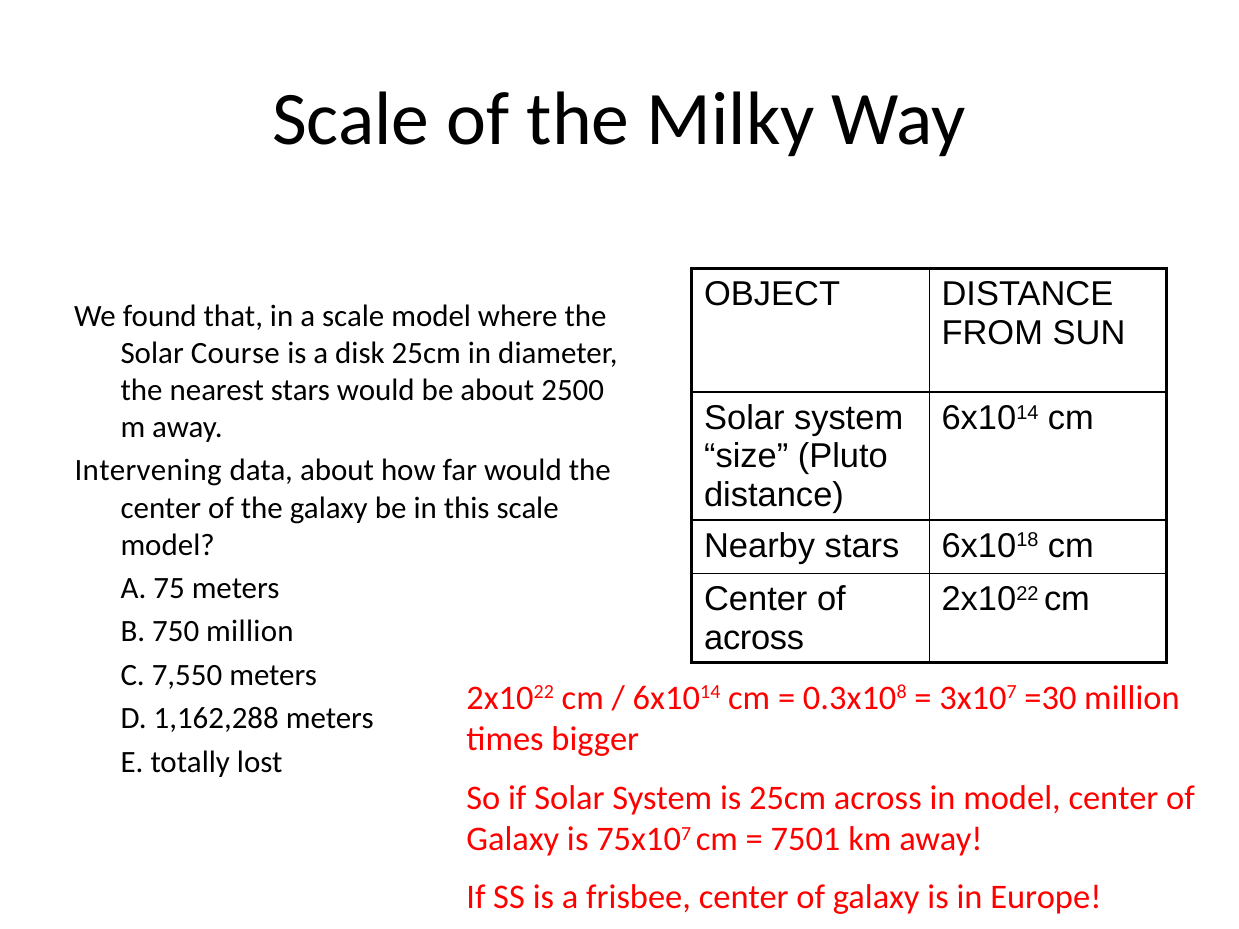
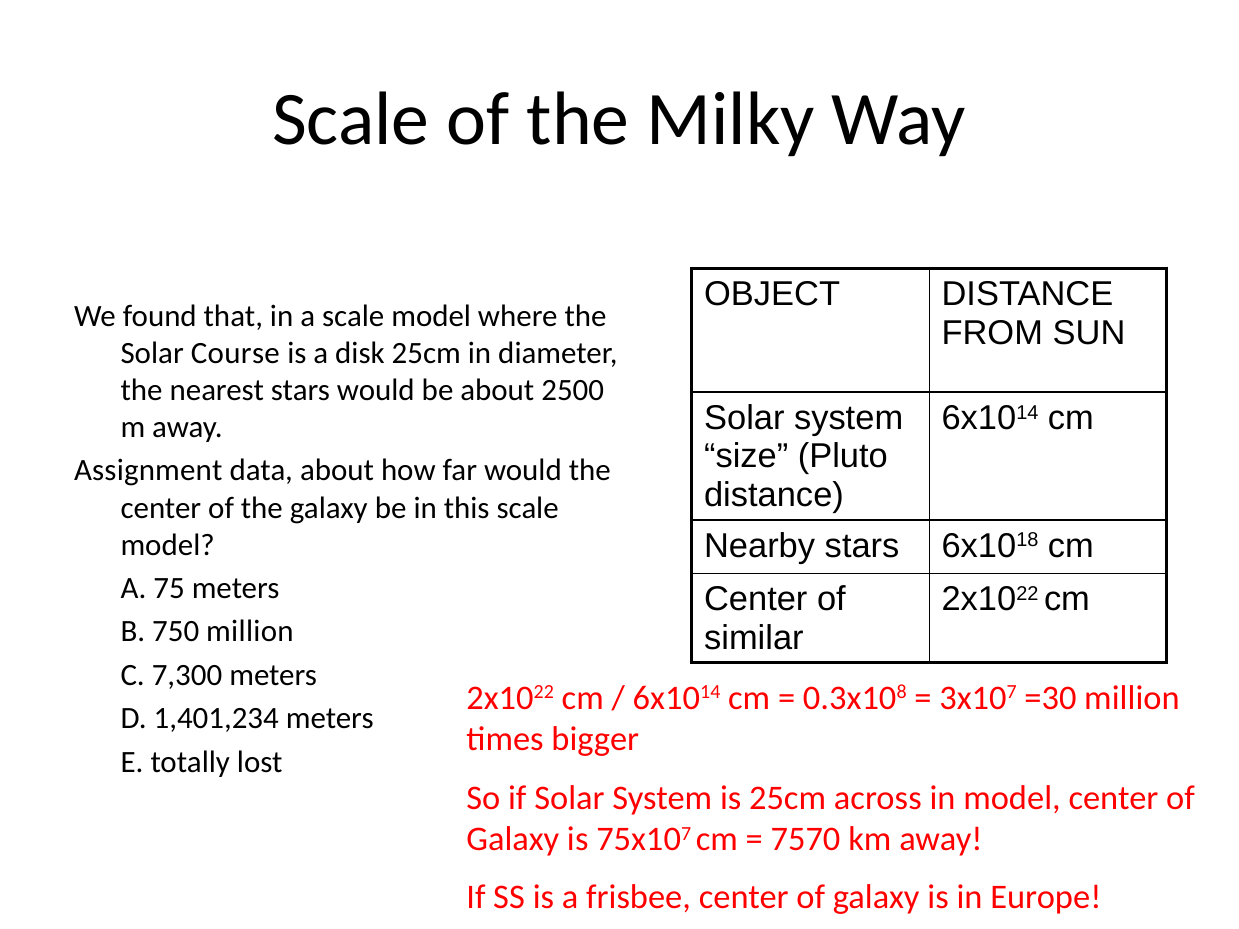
Intervening: Intervening -> Assignment
across at (754, 638): across -> similar
7,550: 7,550 -> 7,300
1,162,288: 1,162,288 -> 1,401,234
7501: 7501 -> 7570
